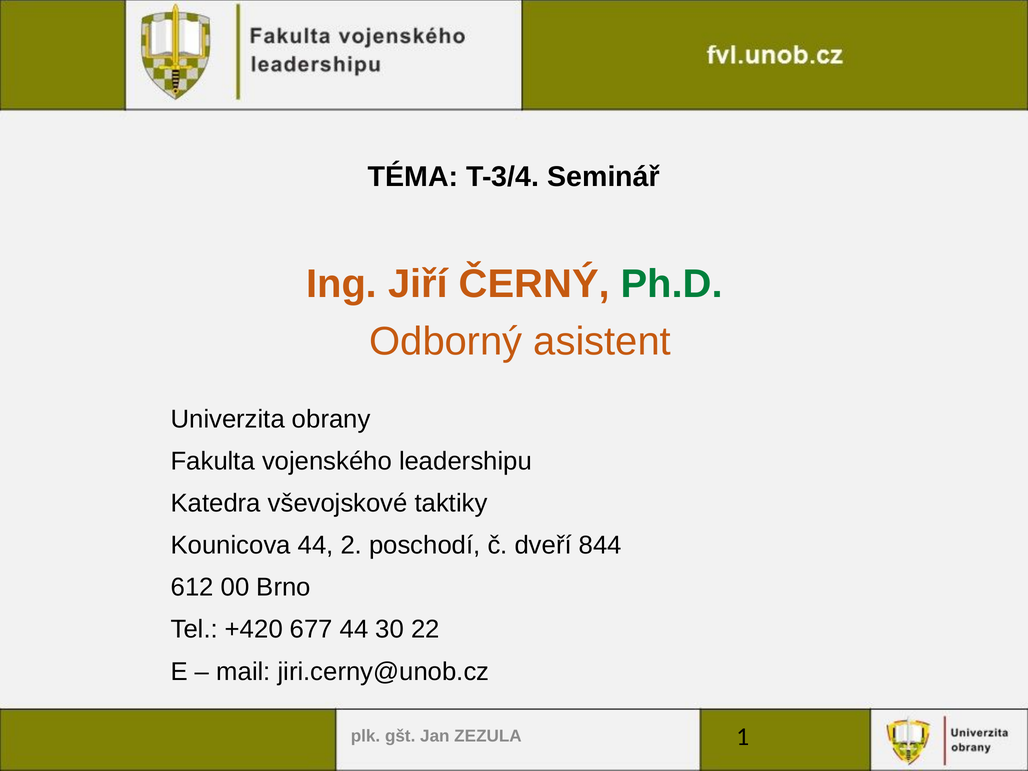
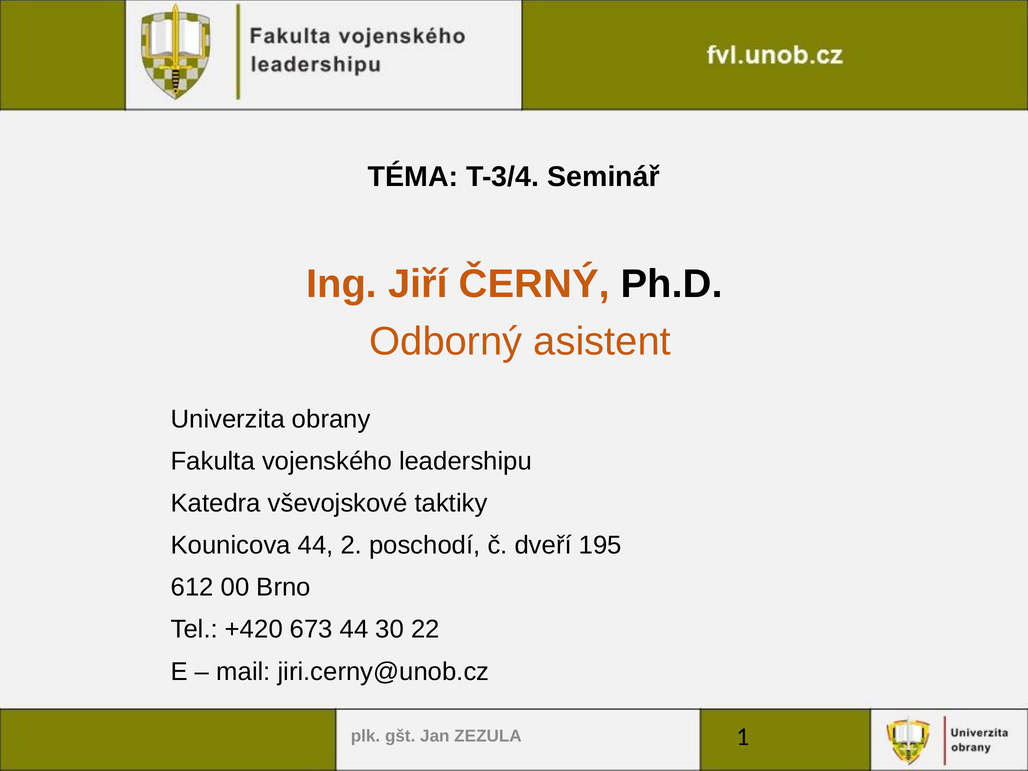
Ph.D colour: green -> black
844: 844 -> 195
677: 677 -> 673
